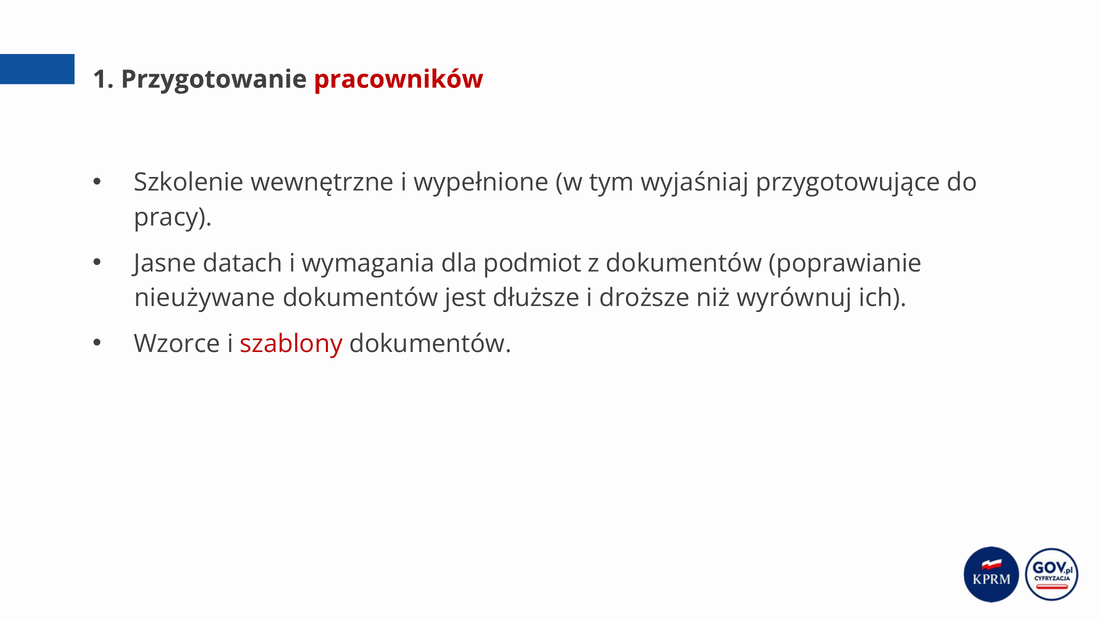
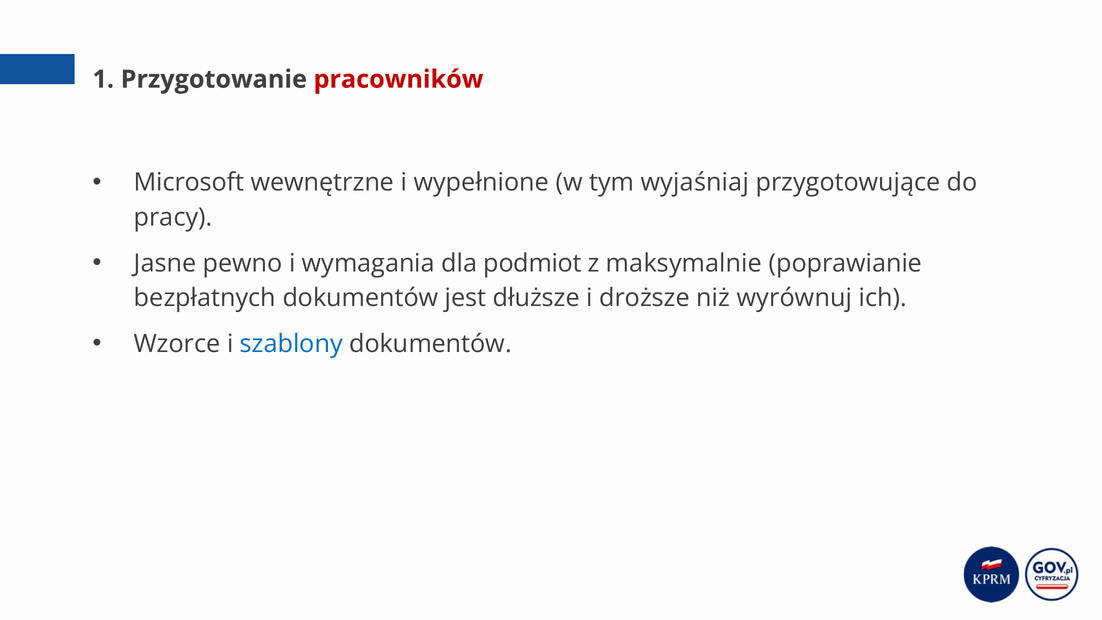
Szkolenie: Szkolenie -> Microsoft
datach: datach -> pewno
z dokumentów: dokumentów -> maksymalnie
nieużywane: nieużywane -> bezpłatnych
szablony colour: red -> blue
